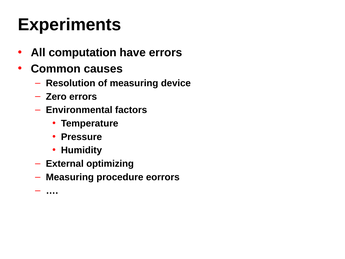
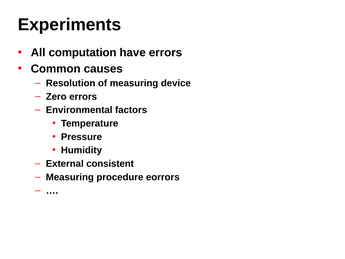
optimizing: optimizing -> consistent
